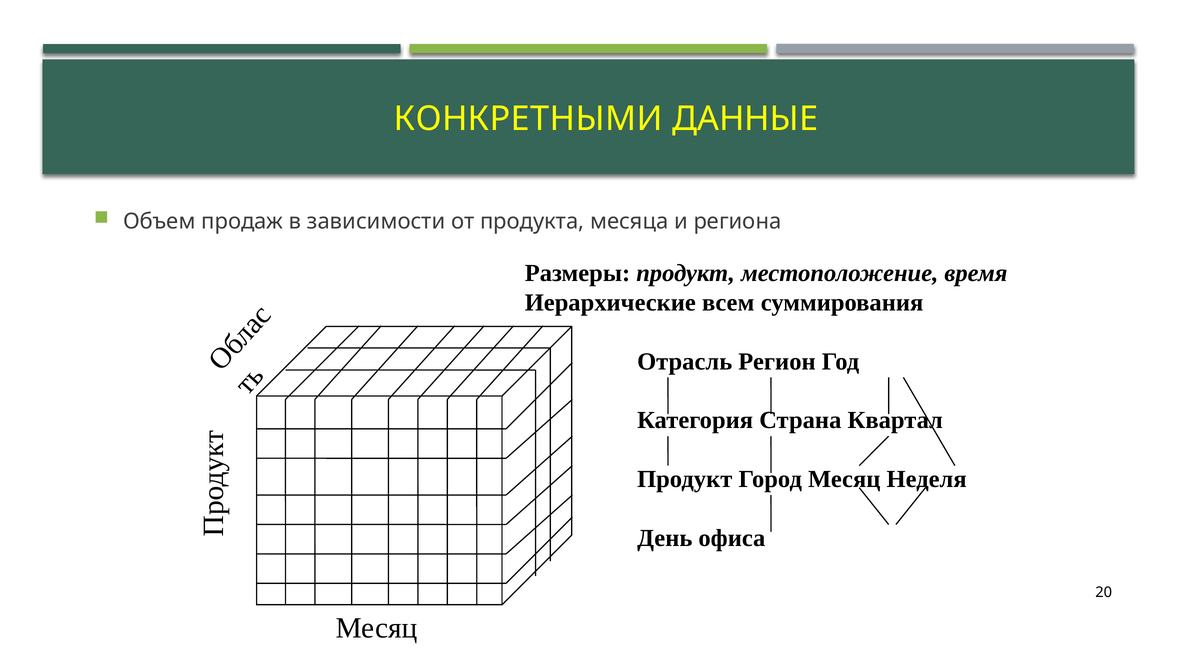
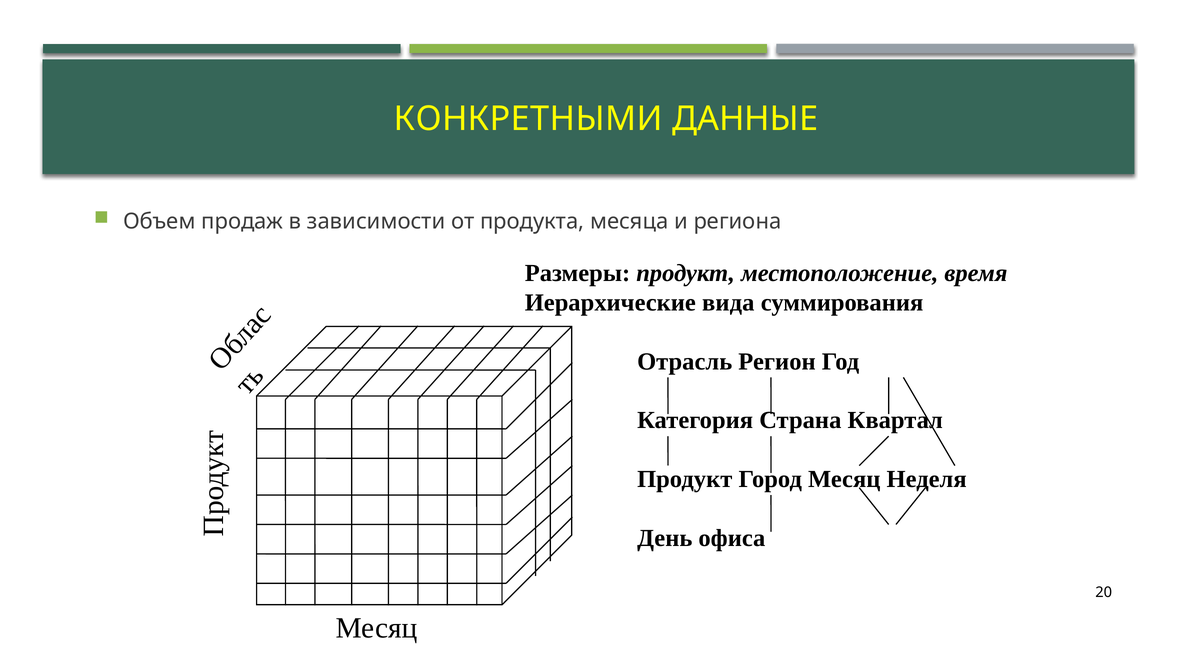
всем: всем -> вида
